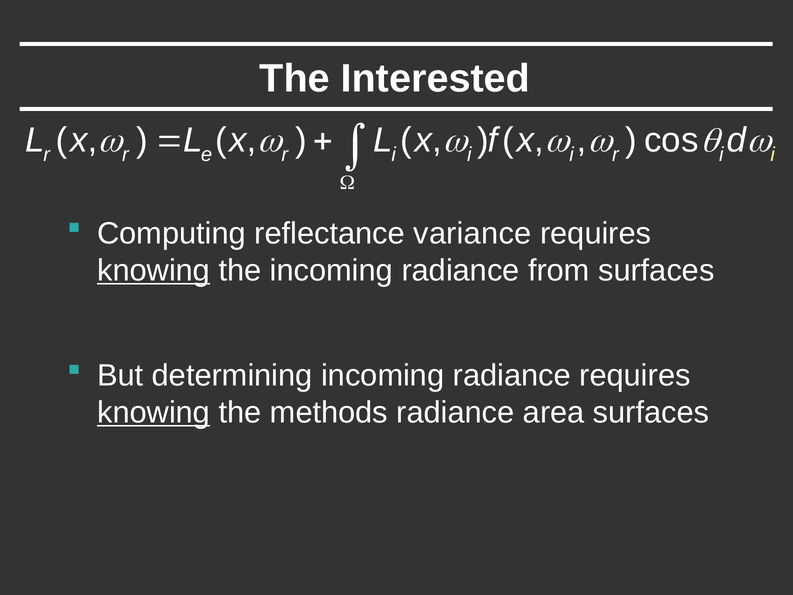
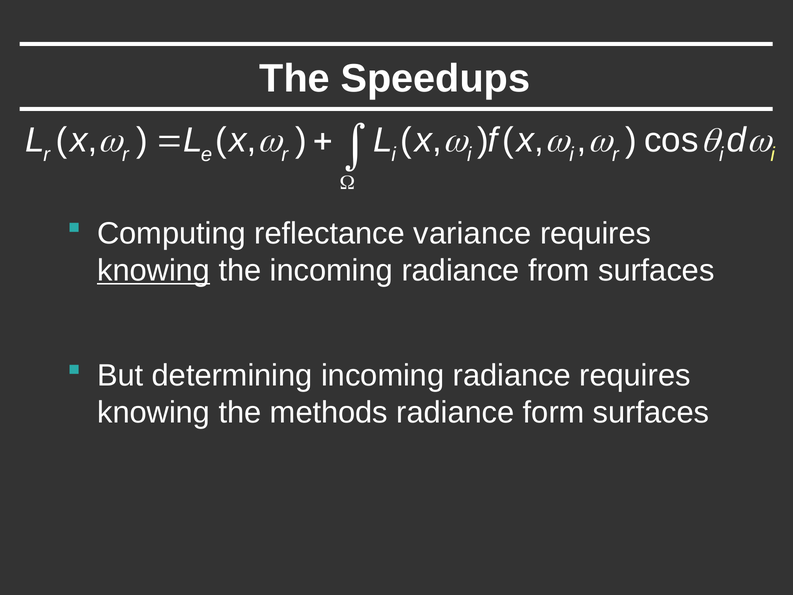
Interested: Interested -> Speedups
knowing at (154, 412) underline: present -> none
area: area -> form
